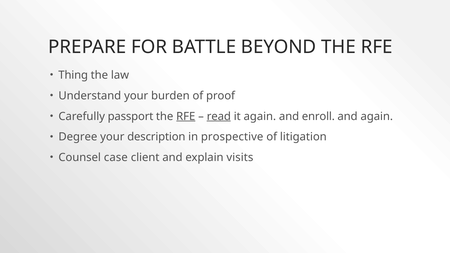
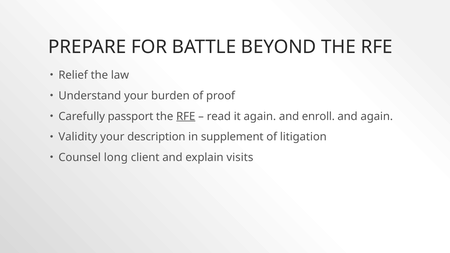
Thing: Thing -> Relief
read underline: present -> none
Degree: Degree -> Validity
prospective: prospective -> supplement
case: case -> long
